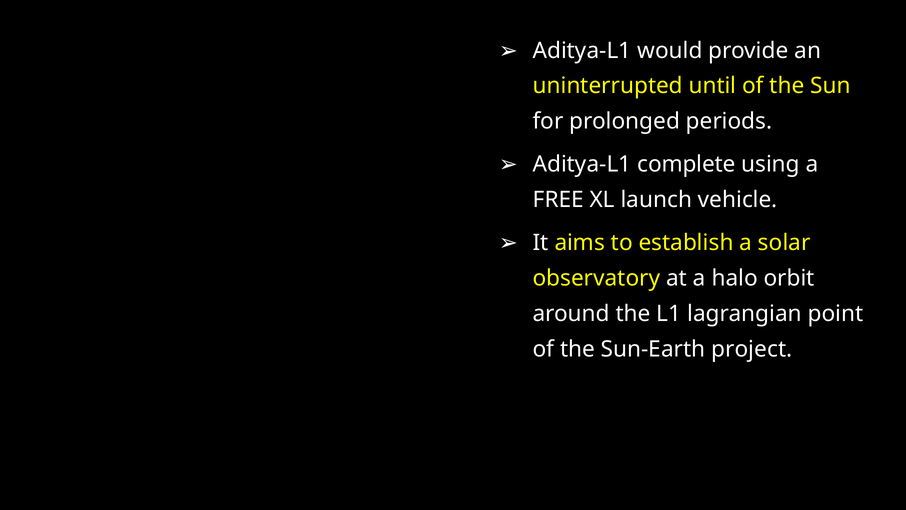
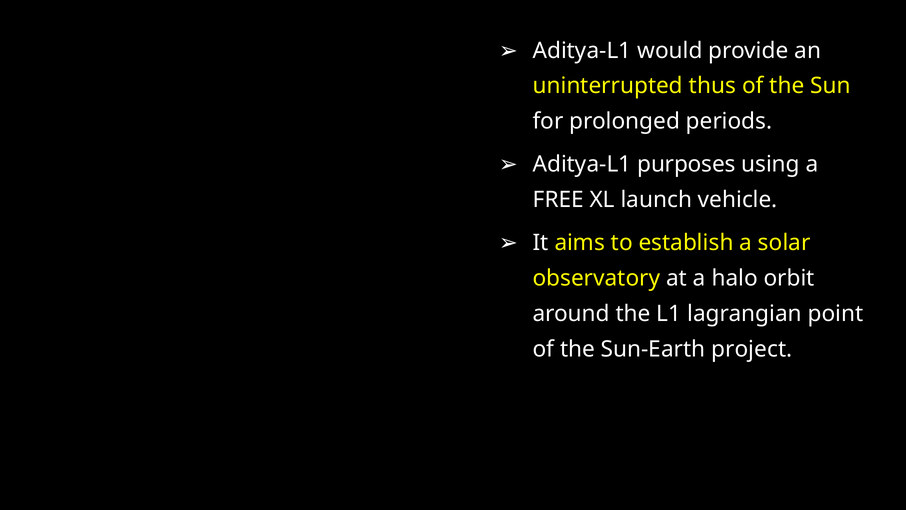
until: until -> thus
complete: complete -> purposes
